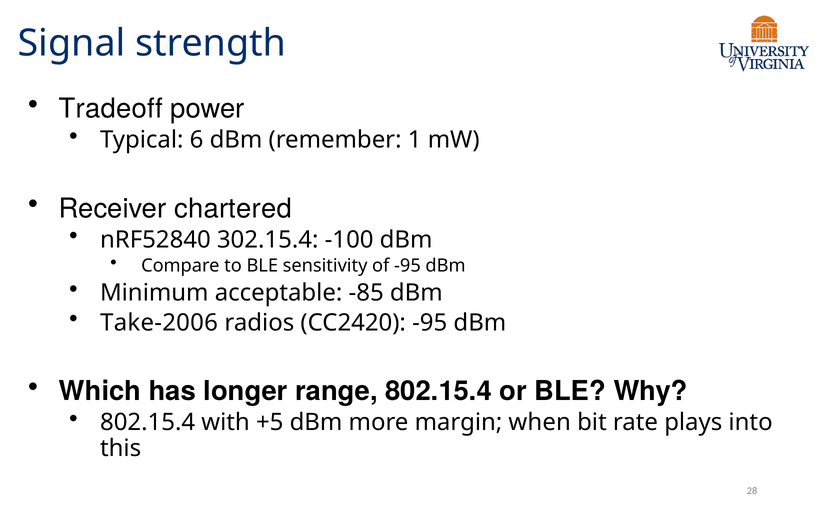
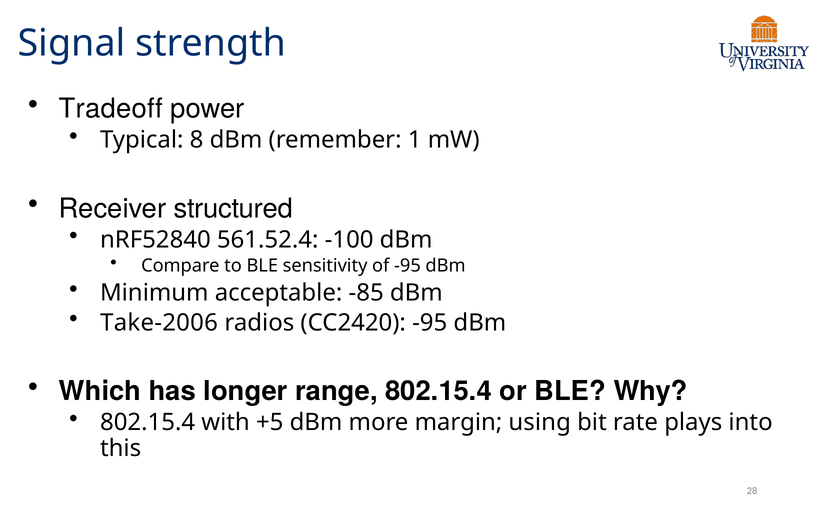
6: 6 -> 8
chartered: chartered -> structured
302.15.4: 302.15.4 -> 561.52.4
when: when -> using
